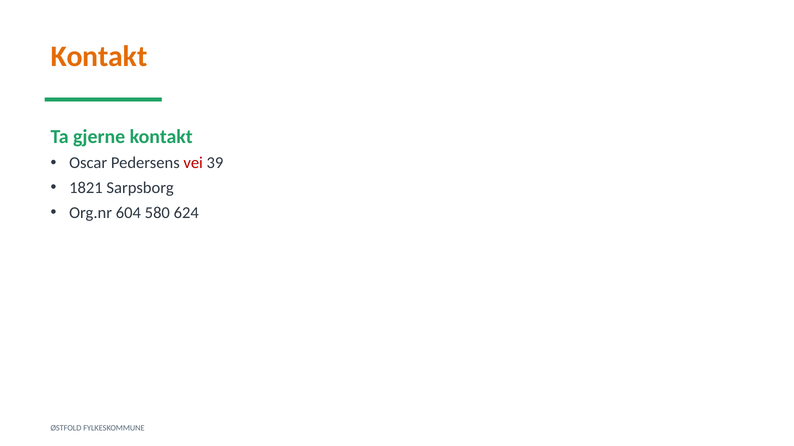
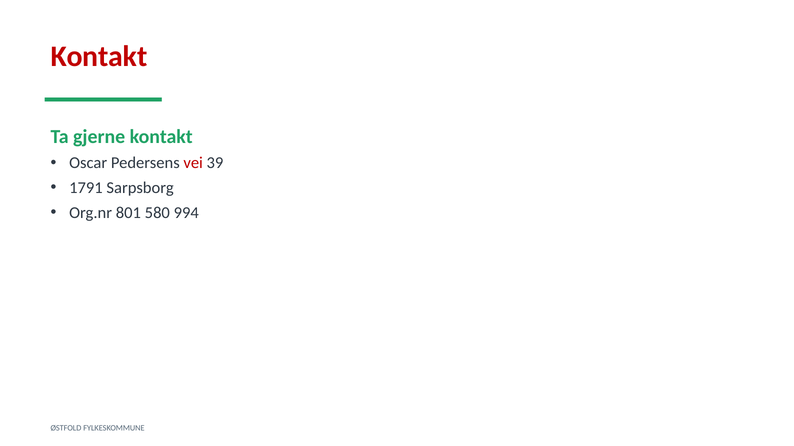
Kontakt at (99, 57) colour: orange -> red
1821: 1821 -> 1791
604: 604 -> 801
624: 624 -> 994
